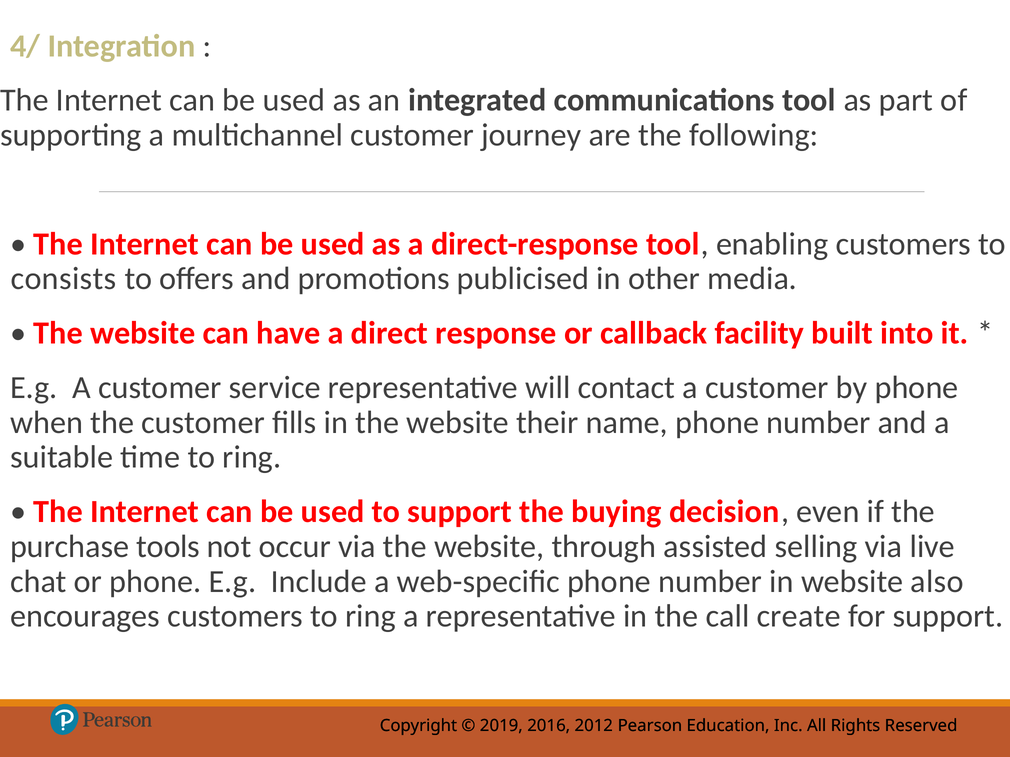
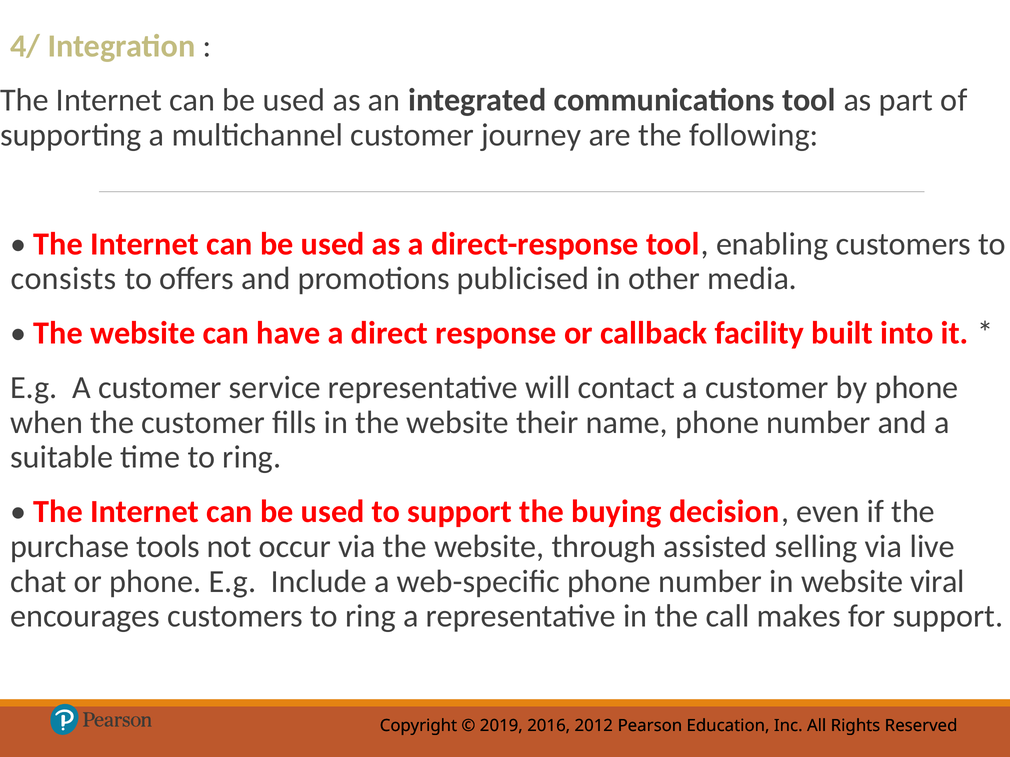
also: also -> viral
create: create -> makes
